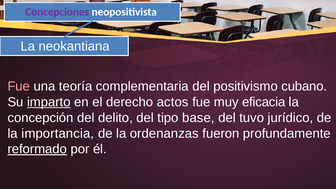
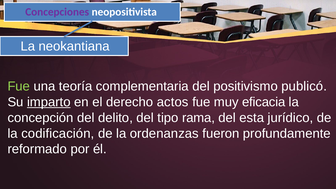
Fue at (19, 86) colour: pink -> light green
cubano: cubano -> publicó
base: base -> rama
tuvo: tuvo -> esta
importancia: importancia -> codificación
reformado underline: present -> none
